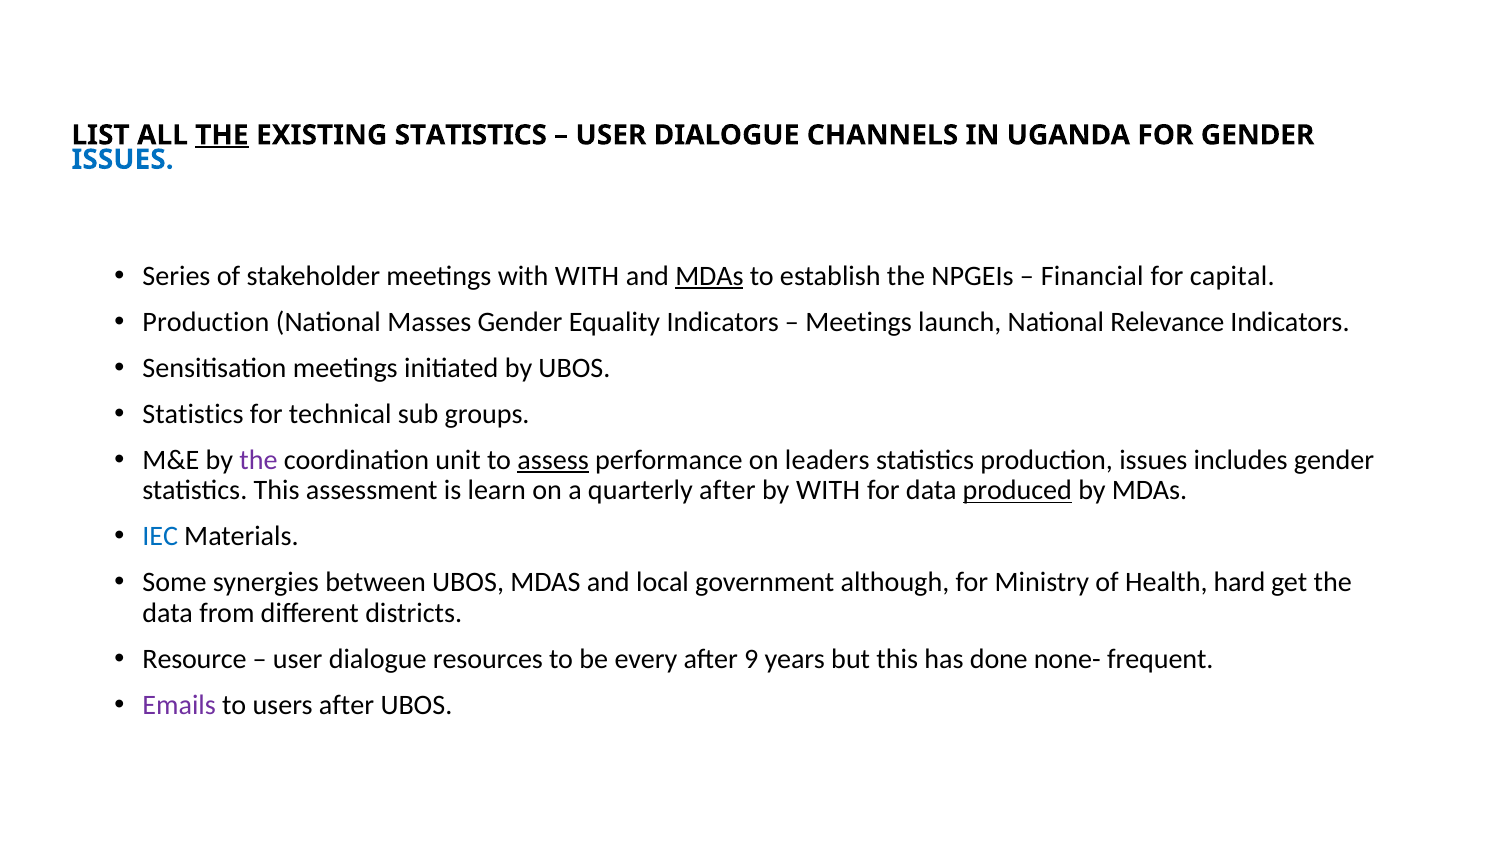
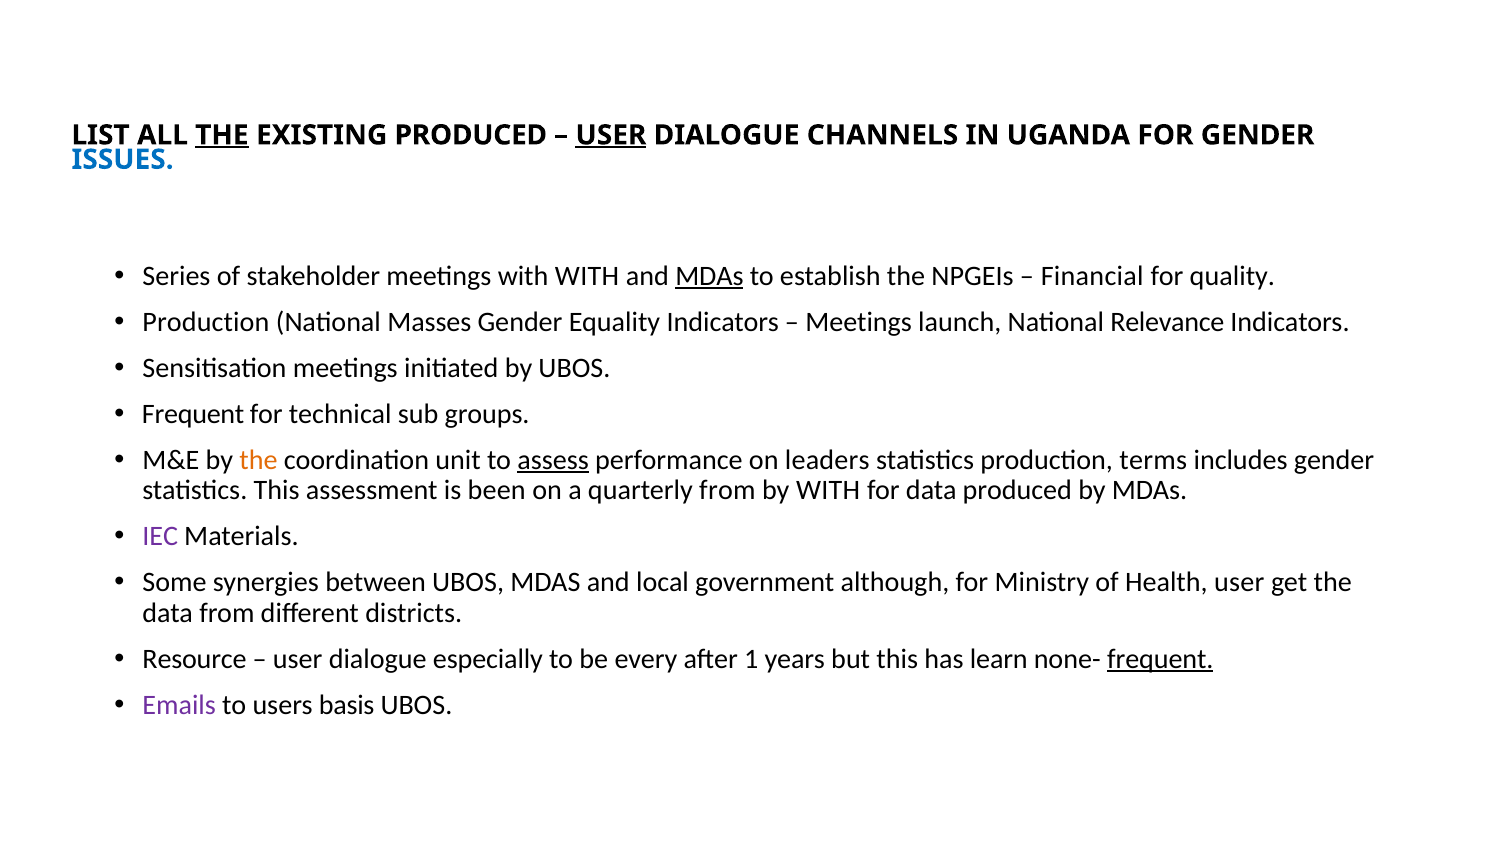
EXISTING STATISTICS: STATISTICS -> PRODUCED
USER at (611, 135) underline: none -> present
capital: capital -> quality
Statistics at (193, 414): Statistics -> Frequent
the at (258, 460) colour: purple -> orange
production issues: issues -> terms
learn: learn -> been
quarterly after: after -> from
produced at (1017, 490) underline: present -> none
IEC colour: blue -> purple
Health hard: hard -> user
resources: resources -> especially
9: 9 -> 1
done: done -> learn
frequent at (1160, 659) underline: none -> present
users after: after -> basis
